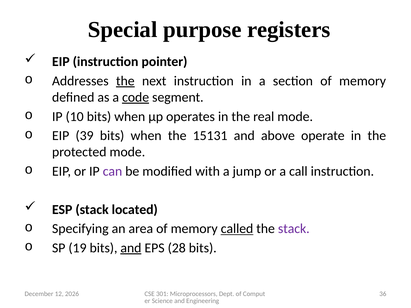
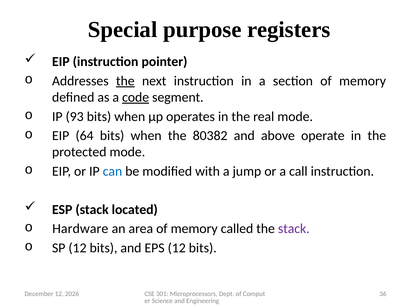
10: 10 -> 93
39: 39 -> 64
15131: 15131 -> 80382
can colour: purple -> blue
Specifying: Specifying -> Hardware
called underline: present -> none
SP 19: 19 -> 12
and at (131, 248) underline: present -> none
EPS 28: 28 -> 12
